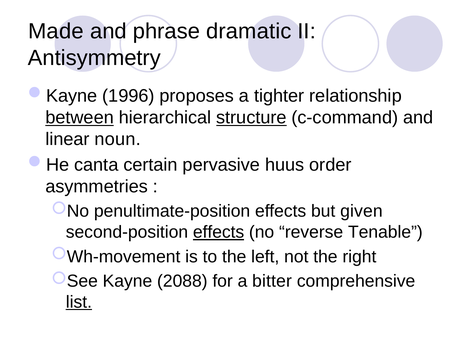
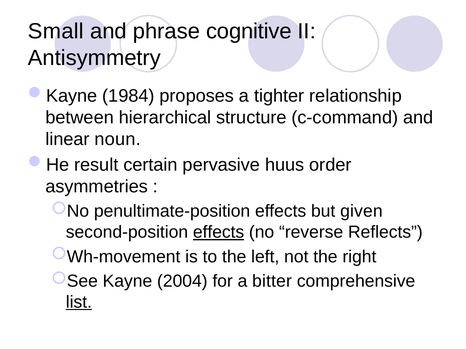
Made: Made -> Small
dramatic: dramatic -> cognitive
1996: 1996 -> 1984
between underline: present -> none
structure underline: present -> none
canta: canta -> result
Tenable: Tenable -> Reflects
2088: 2088 -> 2004
